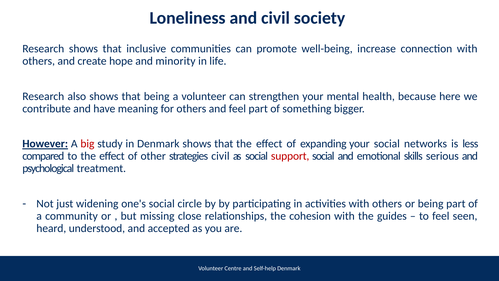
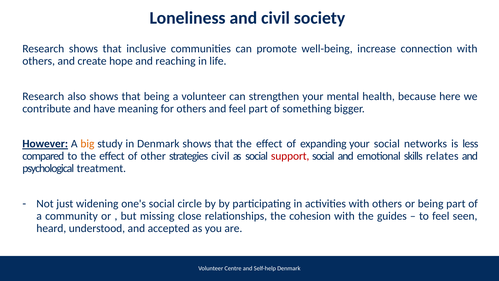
minority: minority -> reaching
big colour: red -> orange
serious: serious -> relates
